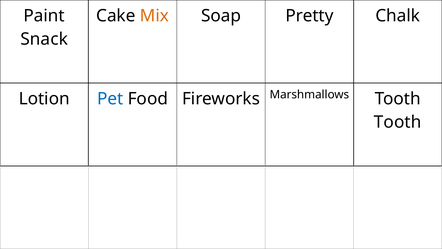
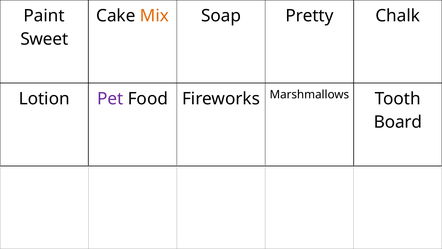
Snack: Snack -> Sweet
Pet colour: blue -> purple
Tooth at (398, 122): Tooth -> Board
